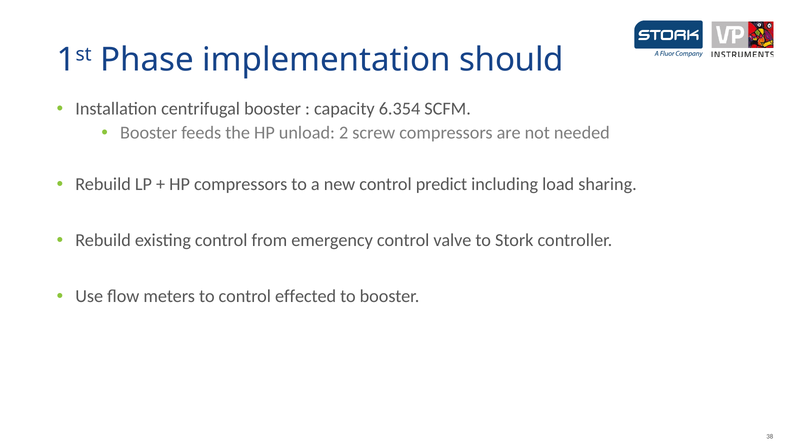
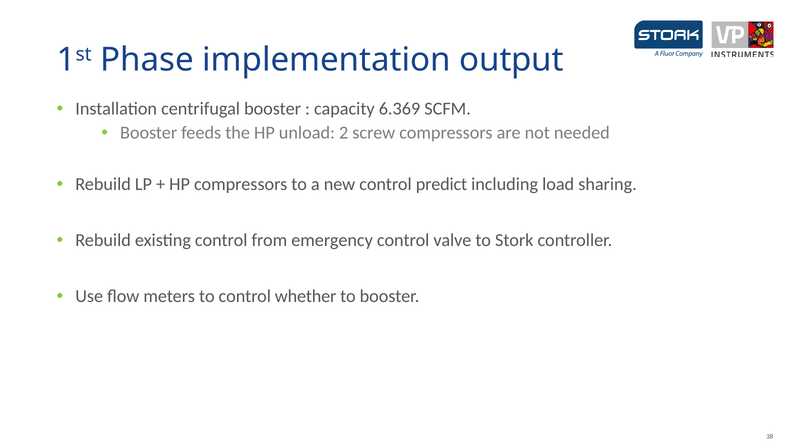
should: should -> output
6.354: 6.354 -> 6.369
effected: effected -> whether
